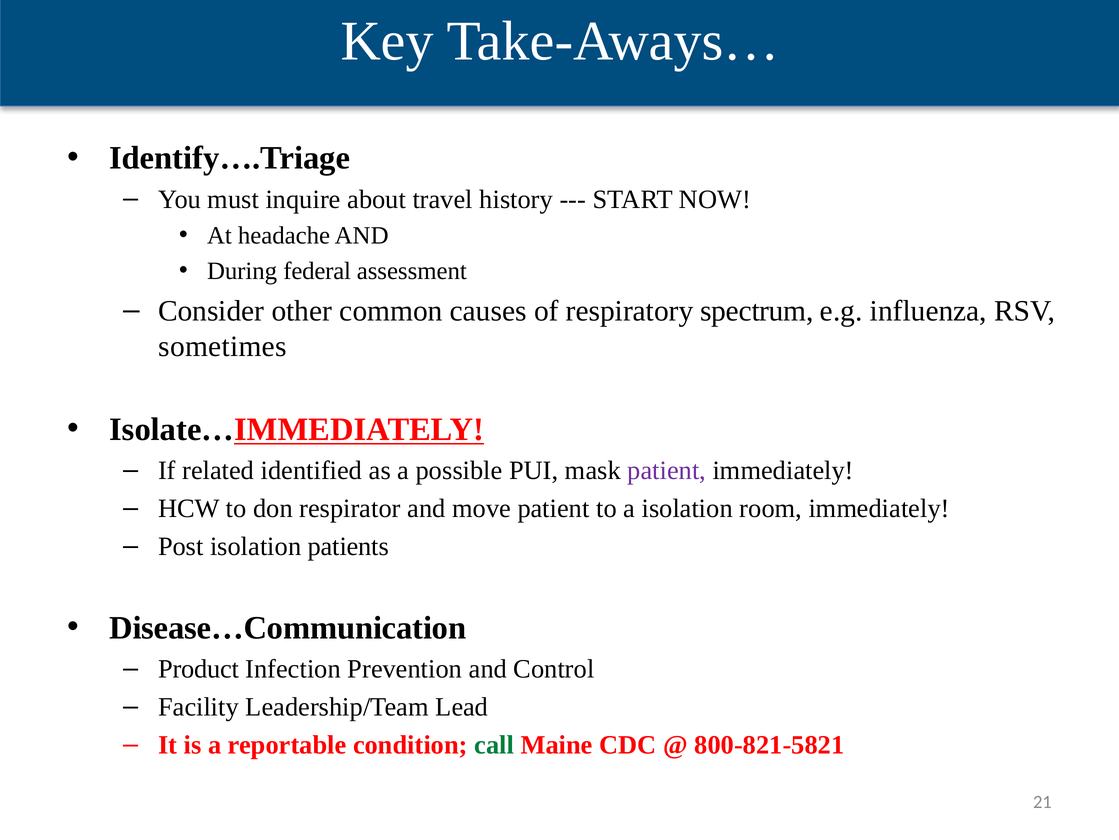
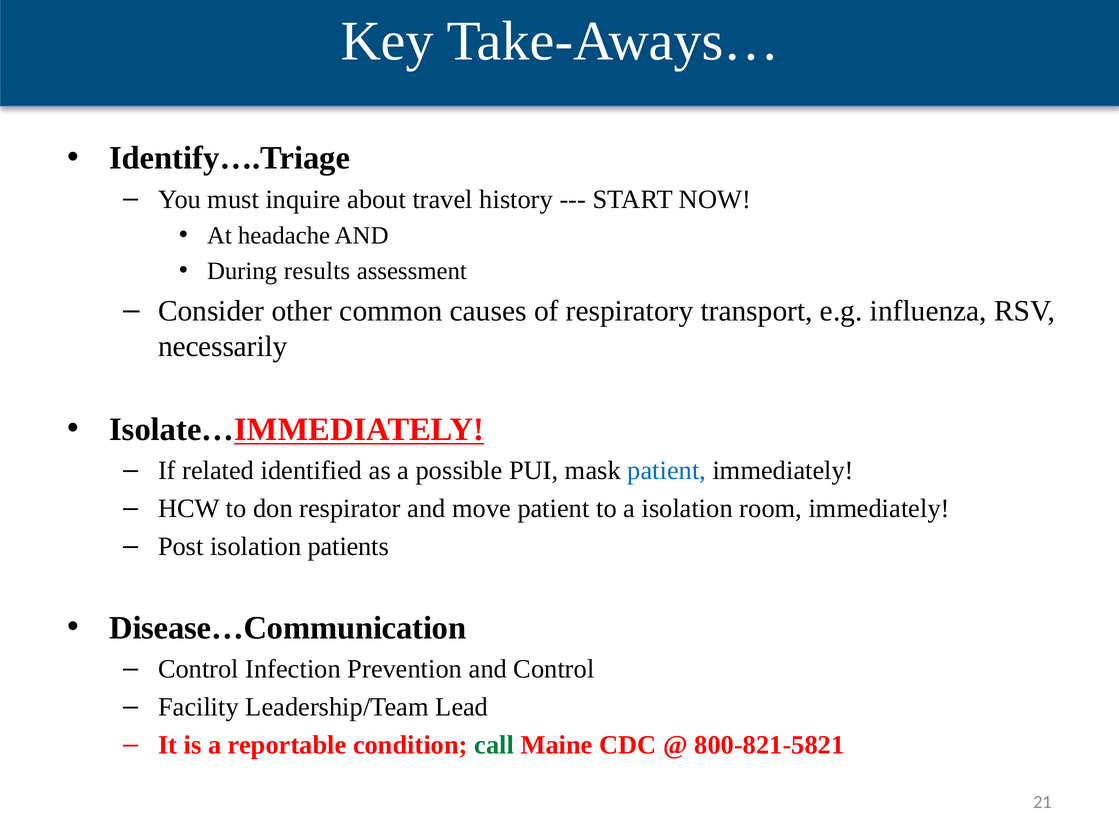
federal: federal -> results
spectrum: spectrum -> transport
sometimes: sometimes -> necessarily
patient at (667, 470) colour: purple -> blue
Product at (199, 669): Product -> Control
